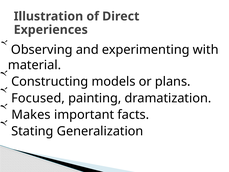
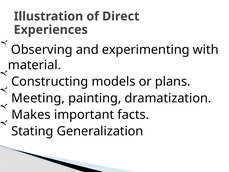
Focused: Focused -> Meeting
